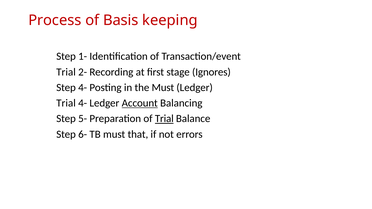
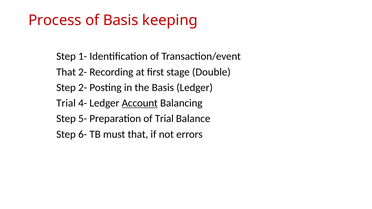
Trial at (66, 72): Trial -> That
Ignores: Ignores -> Double
Step 4-: 4- -> 2-
the Must: Must -> Basis
Trial at (164, 119) underline: present -> none
